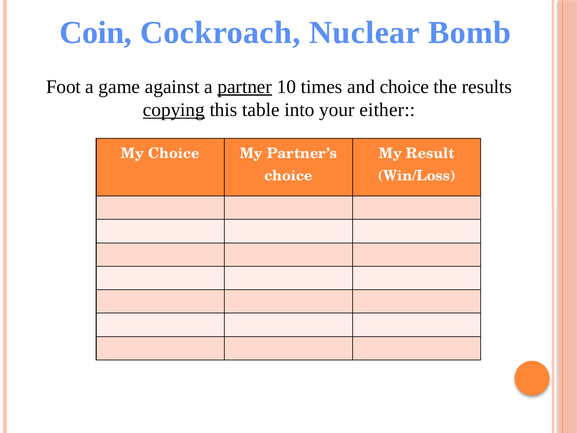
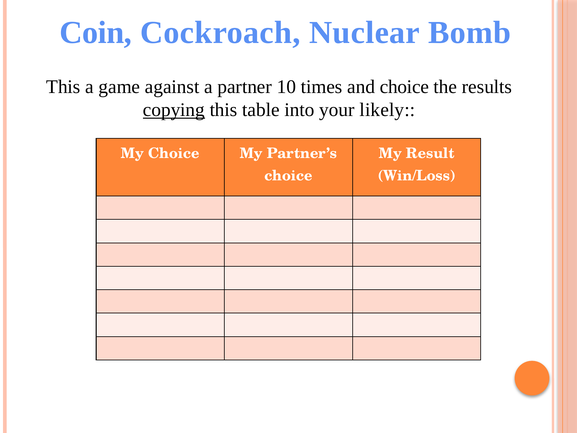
Foot at (63, 87): Foot -> This
partner underline: present -> none
either: either -> likely
